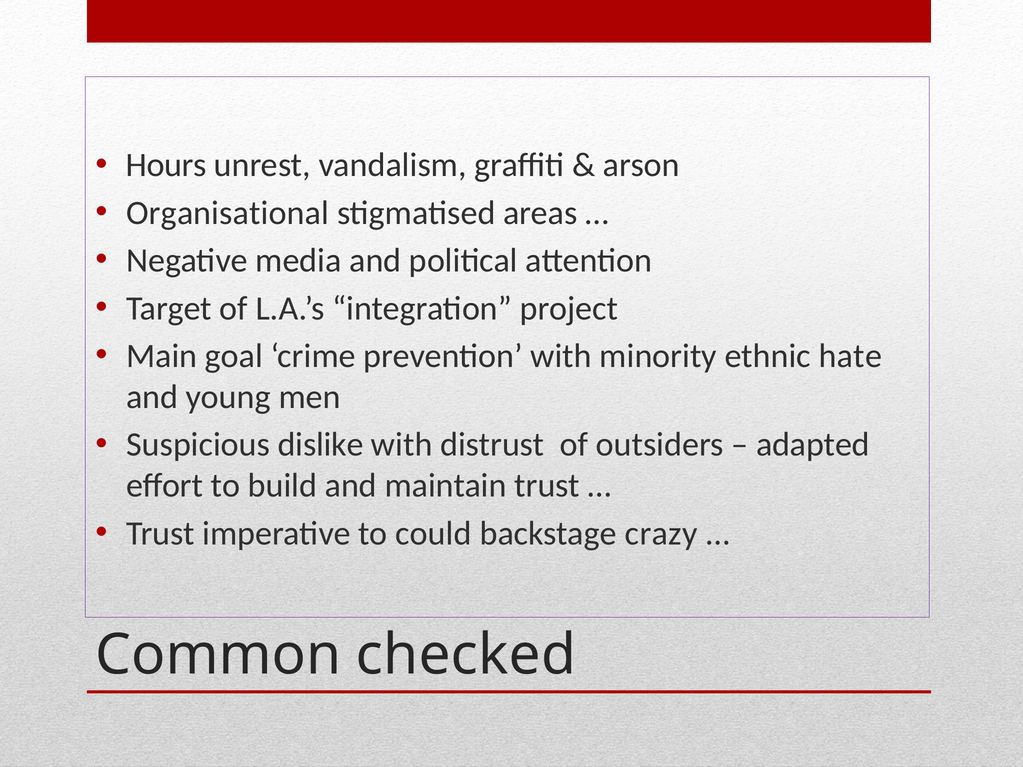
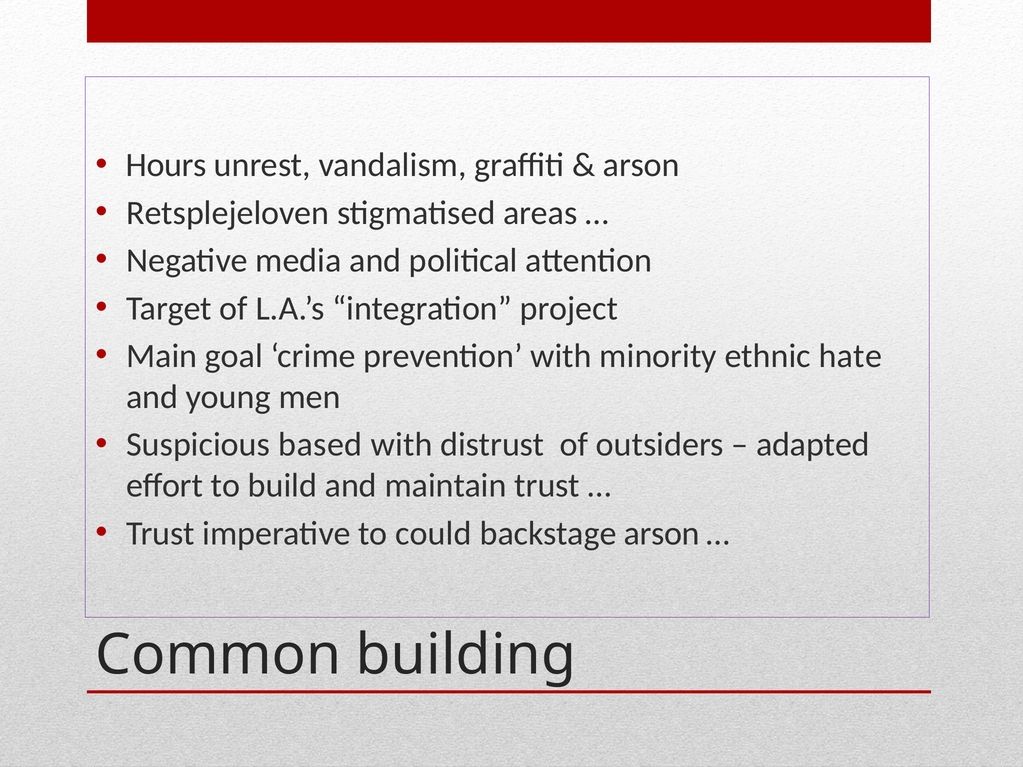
Organisational: Organisational -> Retsplejeloven
dislike: dislike -> based
backstage crazy: crazy -> arson
checked: checked -> building
